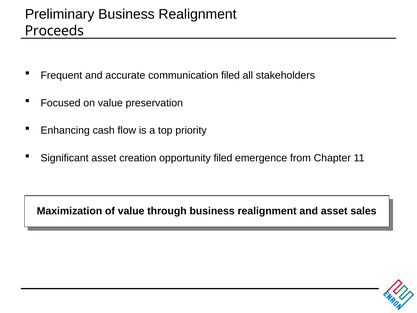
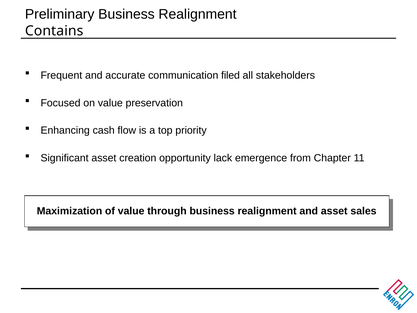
Proceeds: Proceeds -> Contains
opportunity filed: filed -> lack
